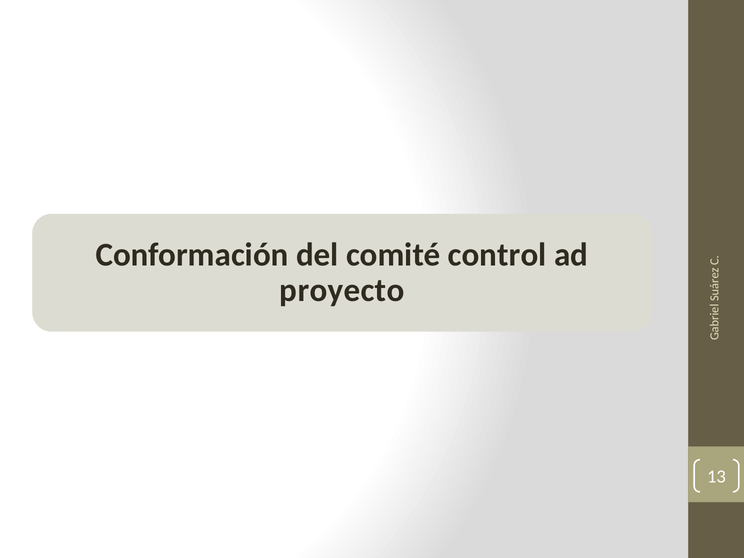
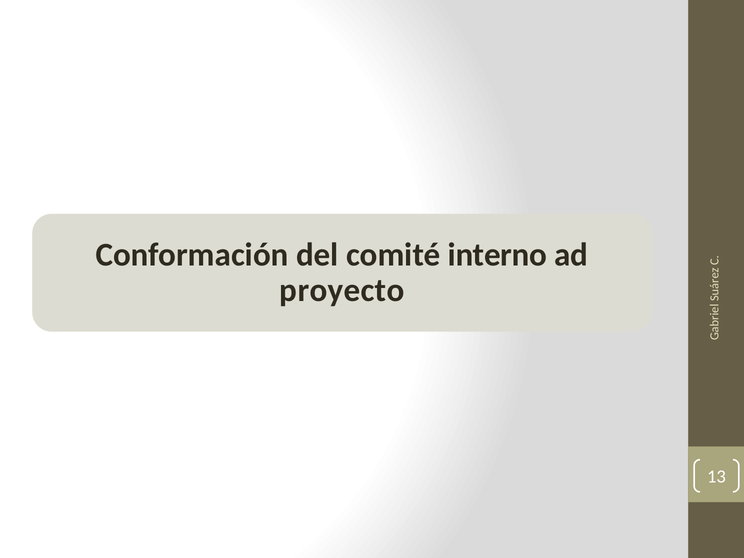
control: control -> interno
